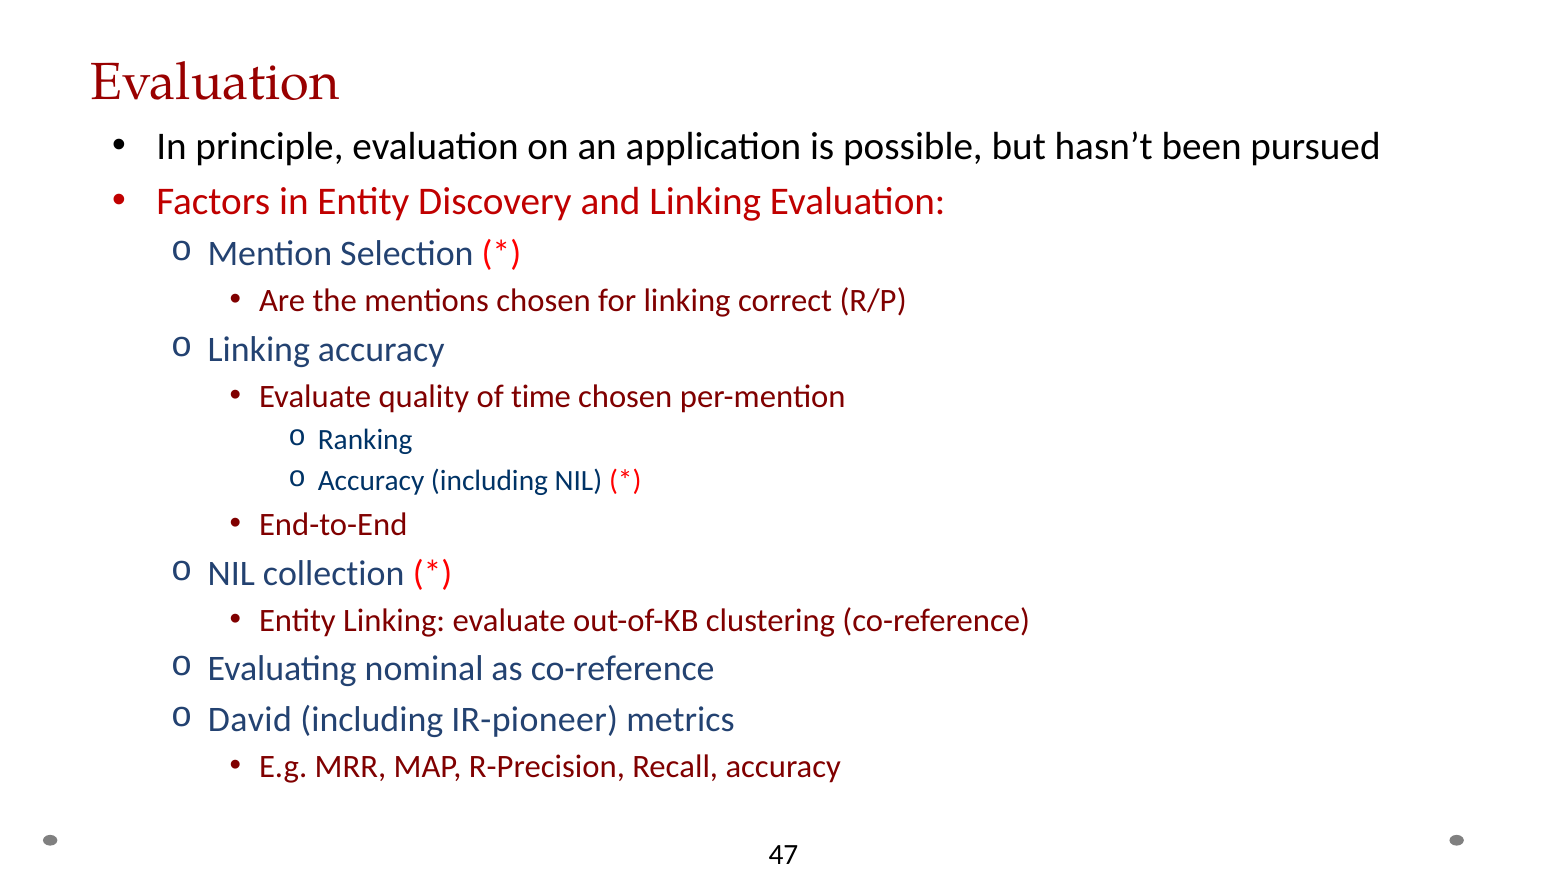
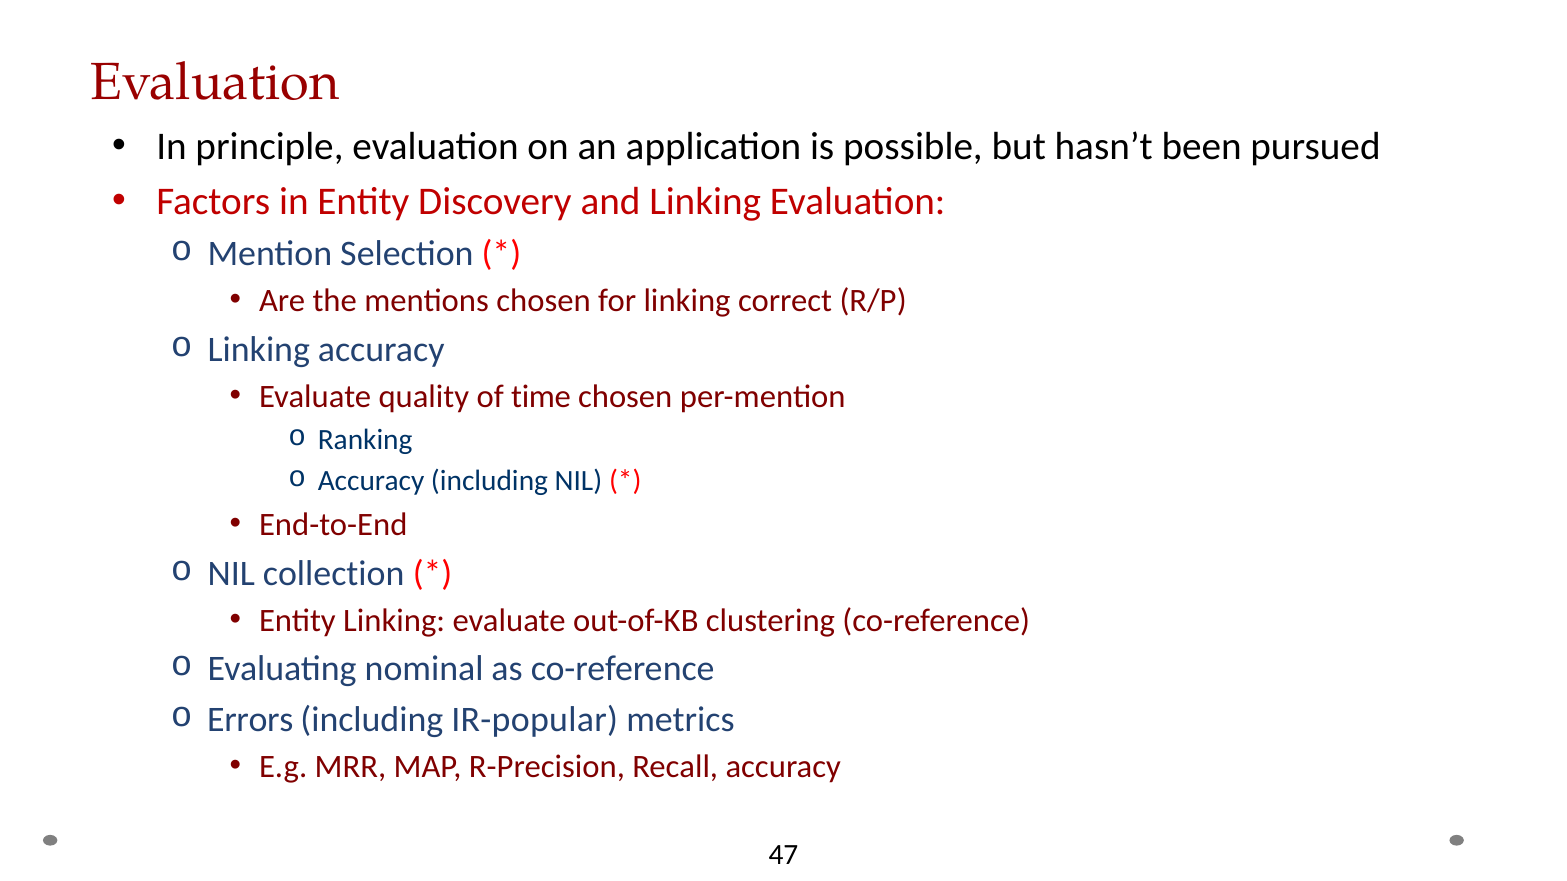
David: David -> Errors
IR-pioneer: IR-pioneer -> IR-popular
